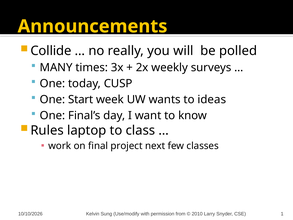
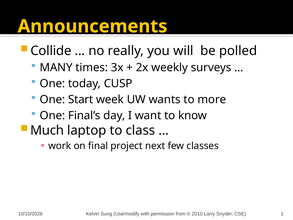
ideas: ideas -> more
Rules: Rules -> Much
